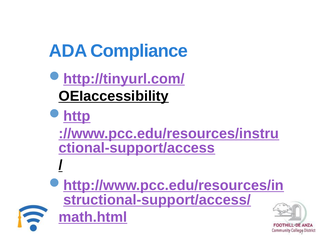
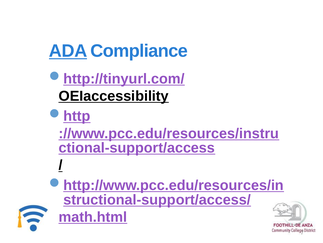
ADA underline: none -> present
